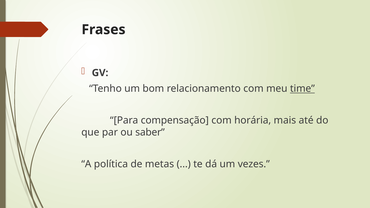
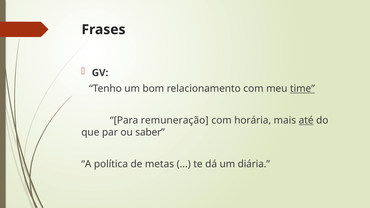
compensação: compensação -> remuneração
até underline: none -> present
vezes: vezes -> diária
